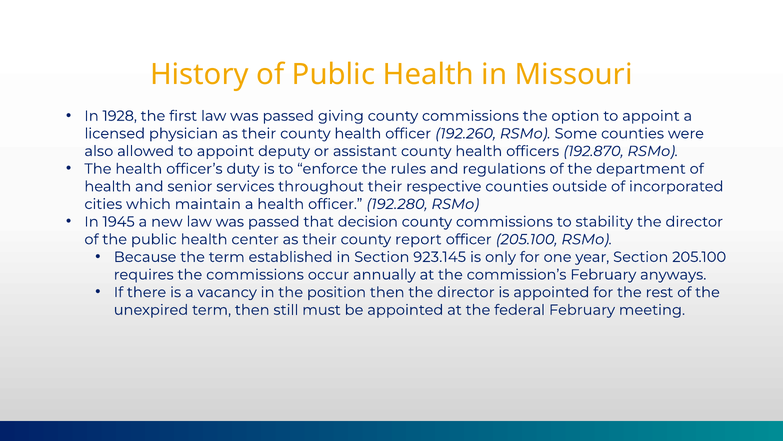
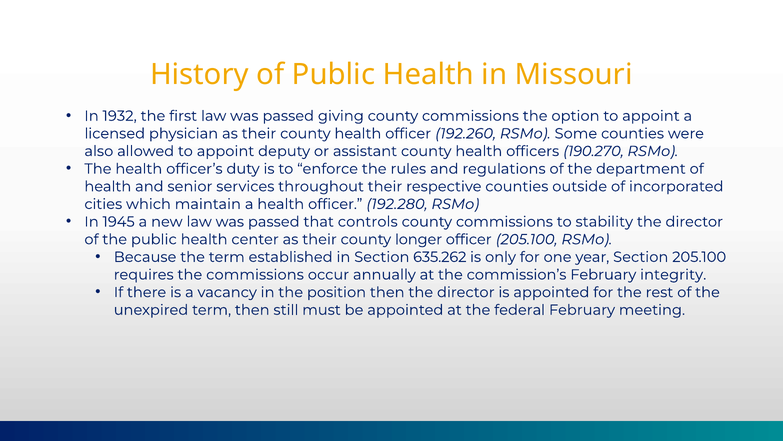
1928: 1928 -> 1932
192.870: 192.870 -> 190.270
decision: decision -> controls
report: report -> longer
923.145: 923.145 -> 635.262
anyways: anyways -> integrity
